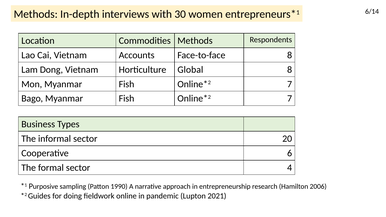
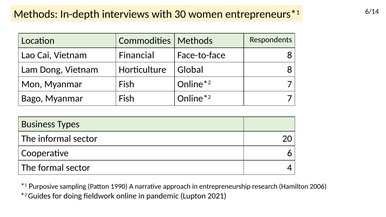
Accounts: Accounts -> Financial
